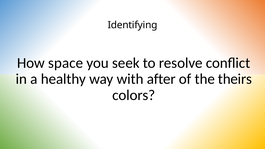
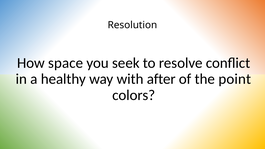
Identifying: Identifying -> Resolution
theirs: theirs -> point
